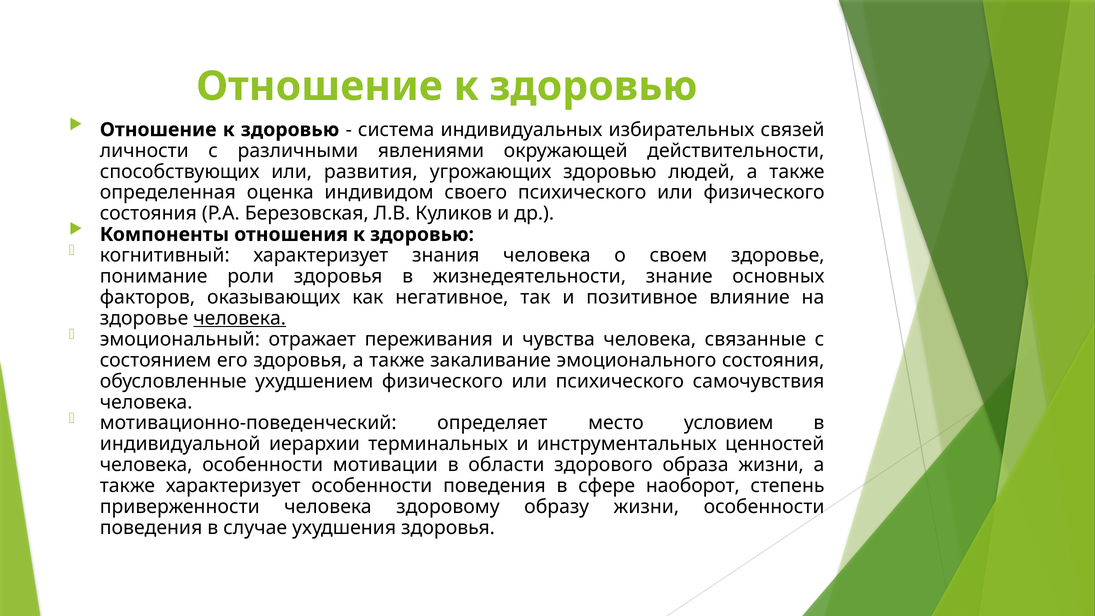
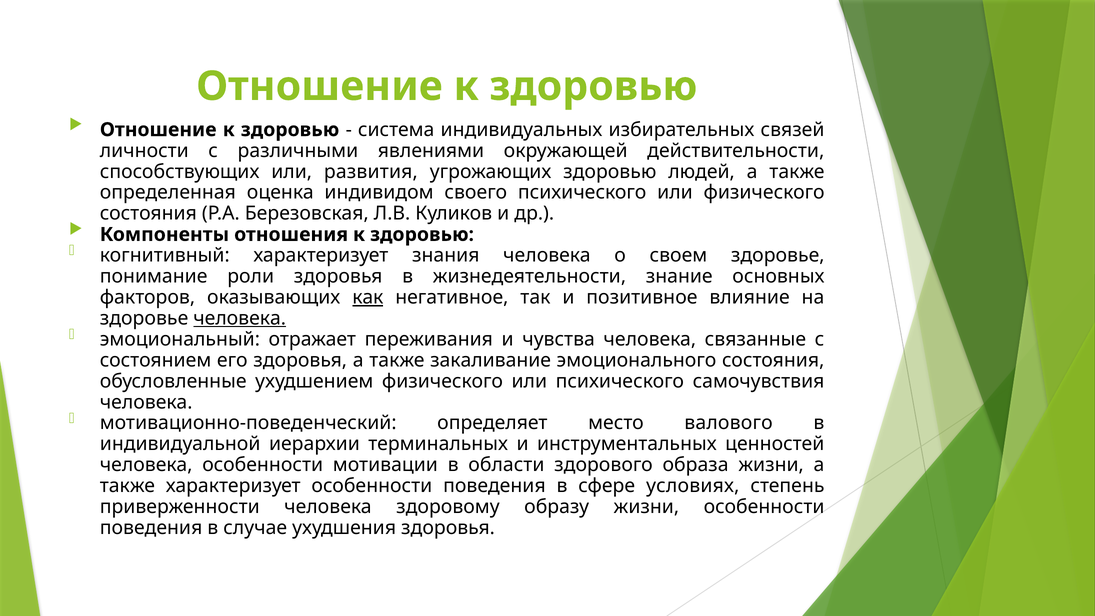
как underline: none -> present
условием: условием -> валового
наоборот: наоборот -> условиях
